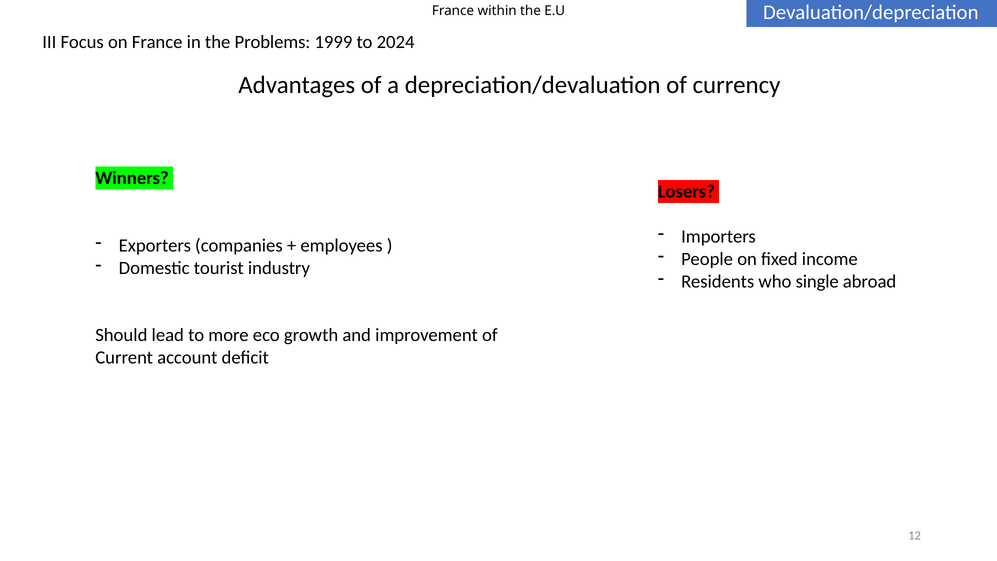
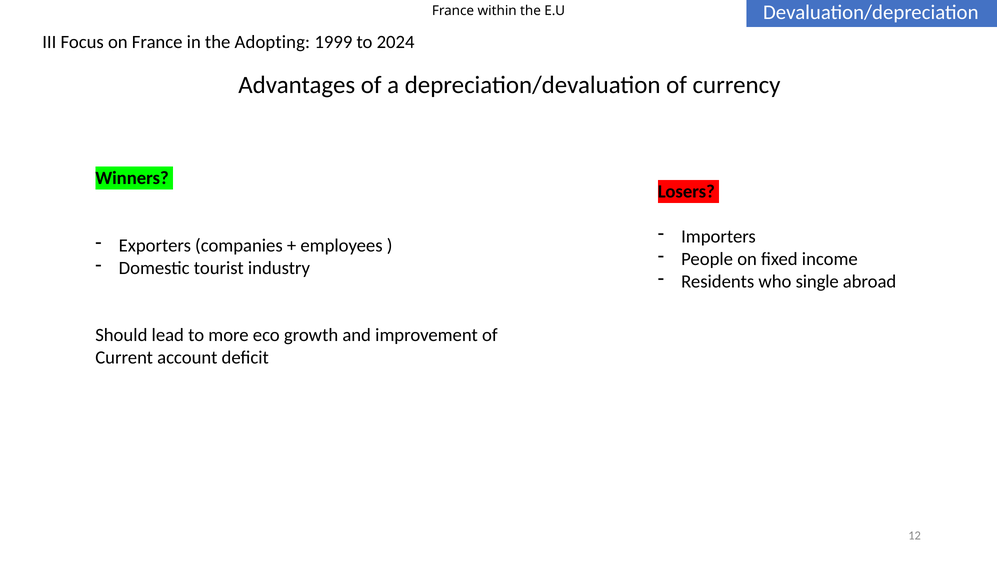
Problems: Problems -> Adopting
